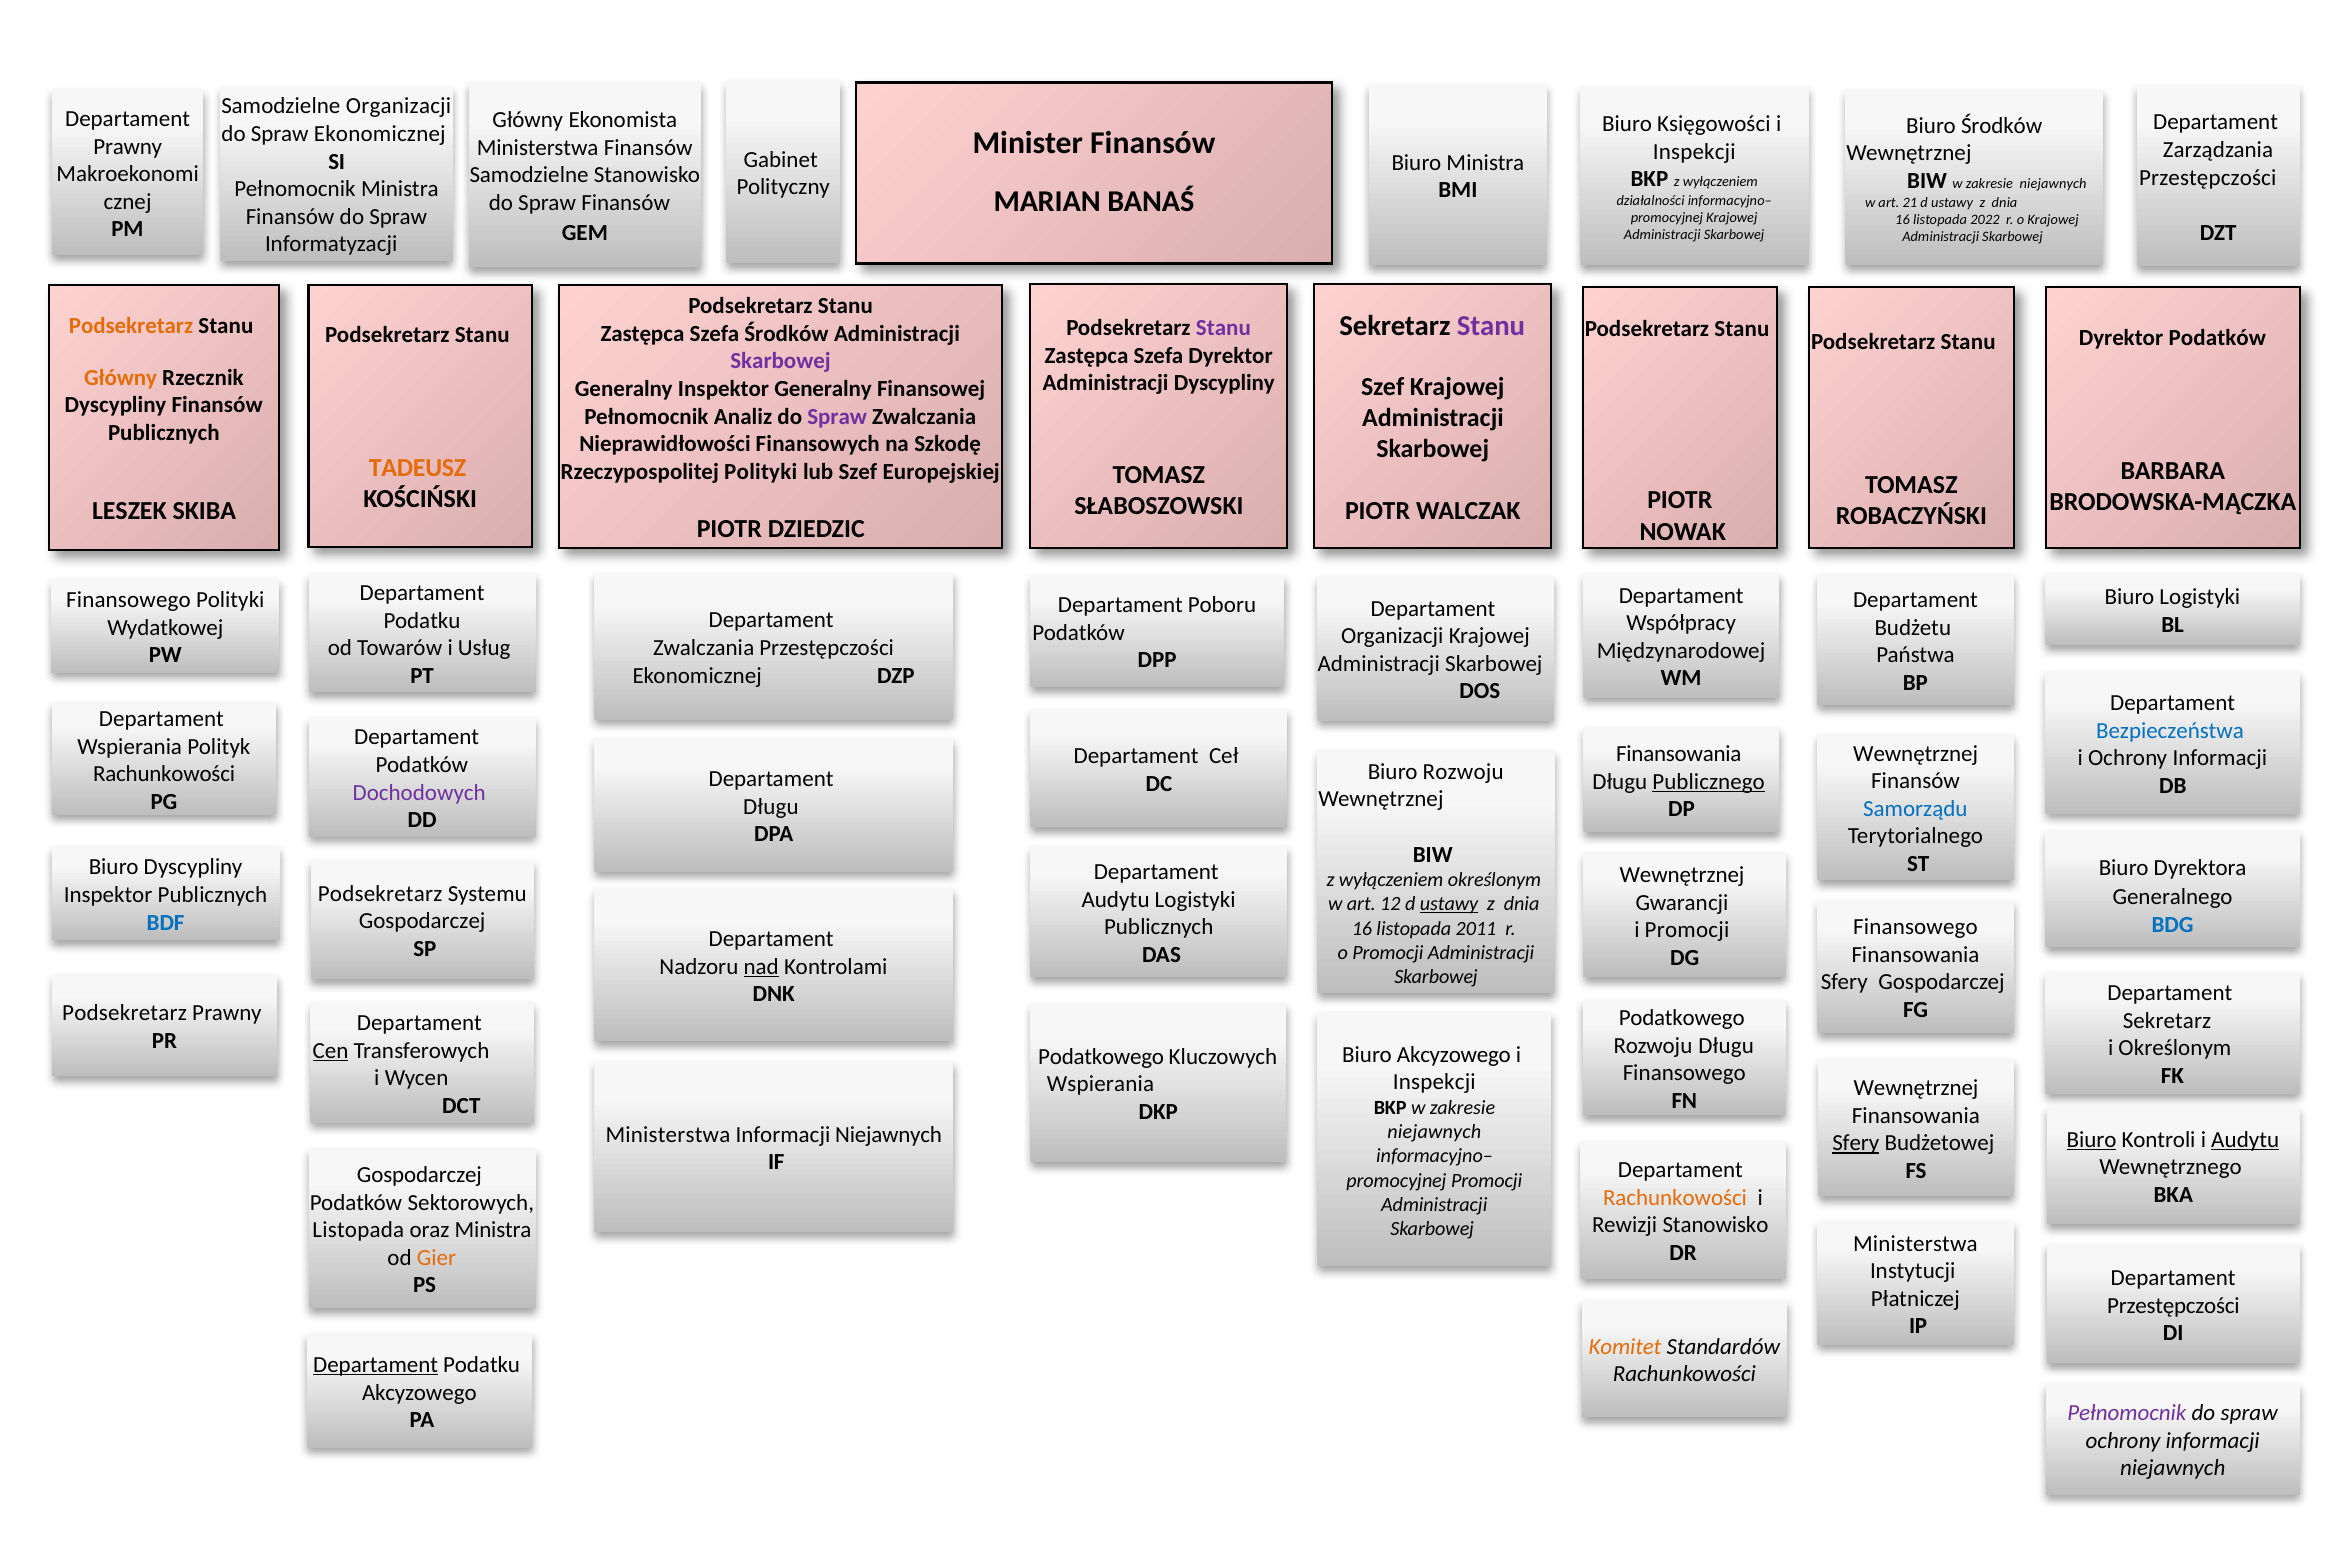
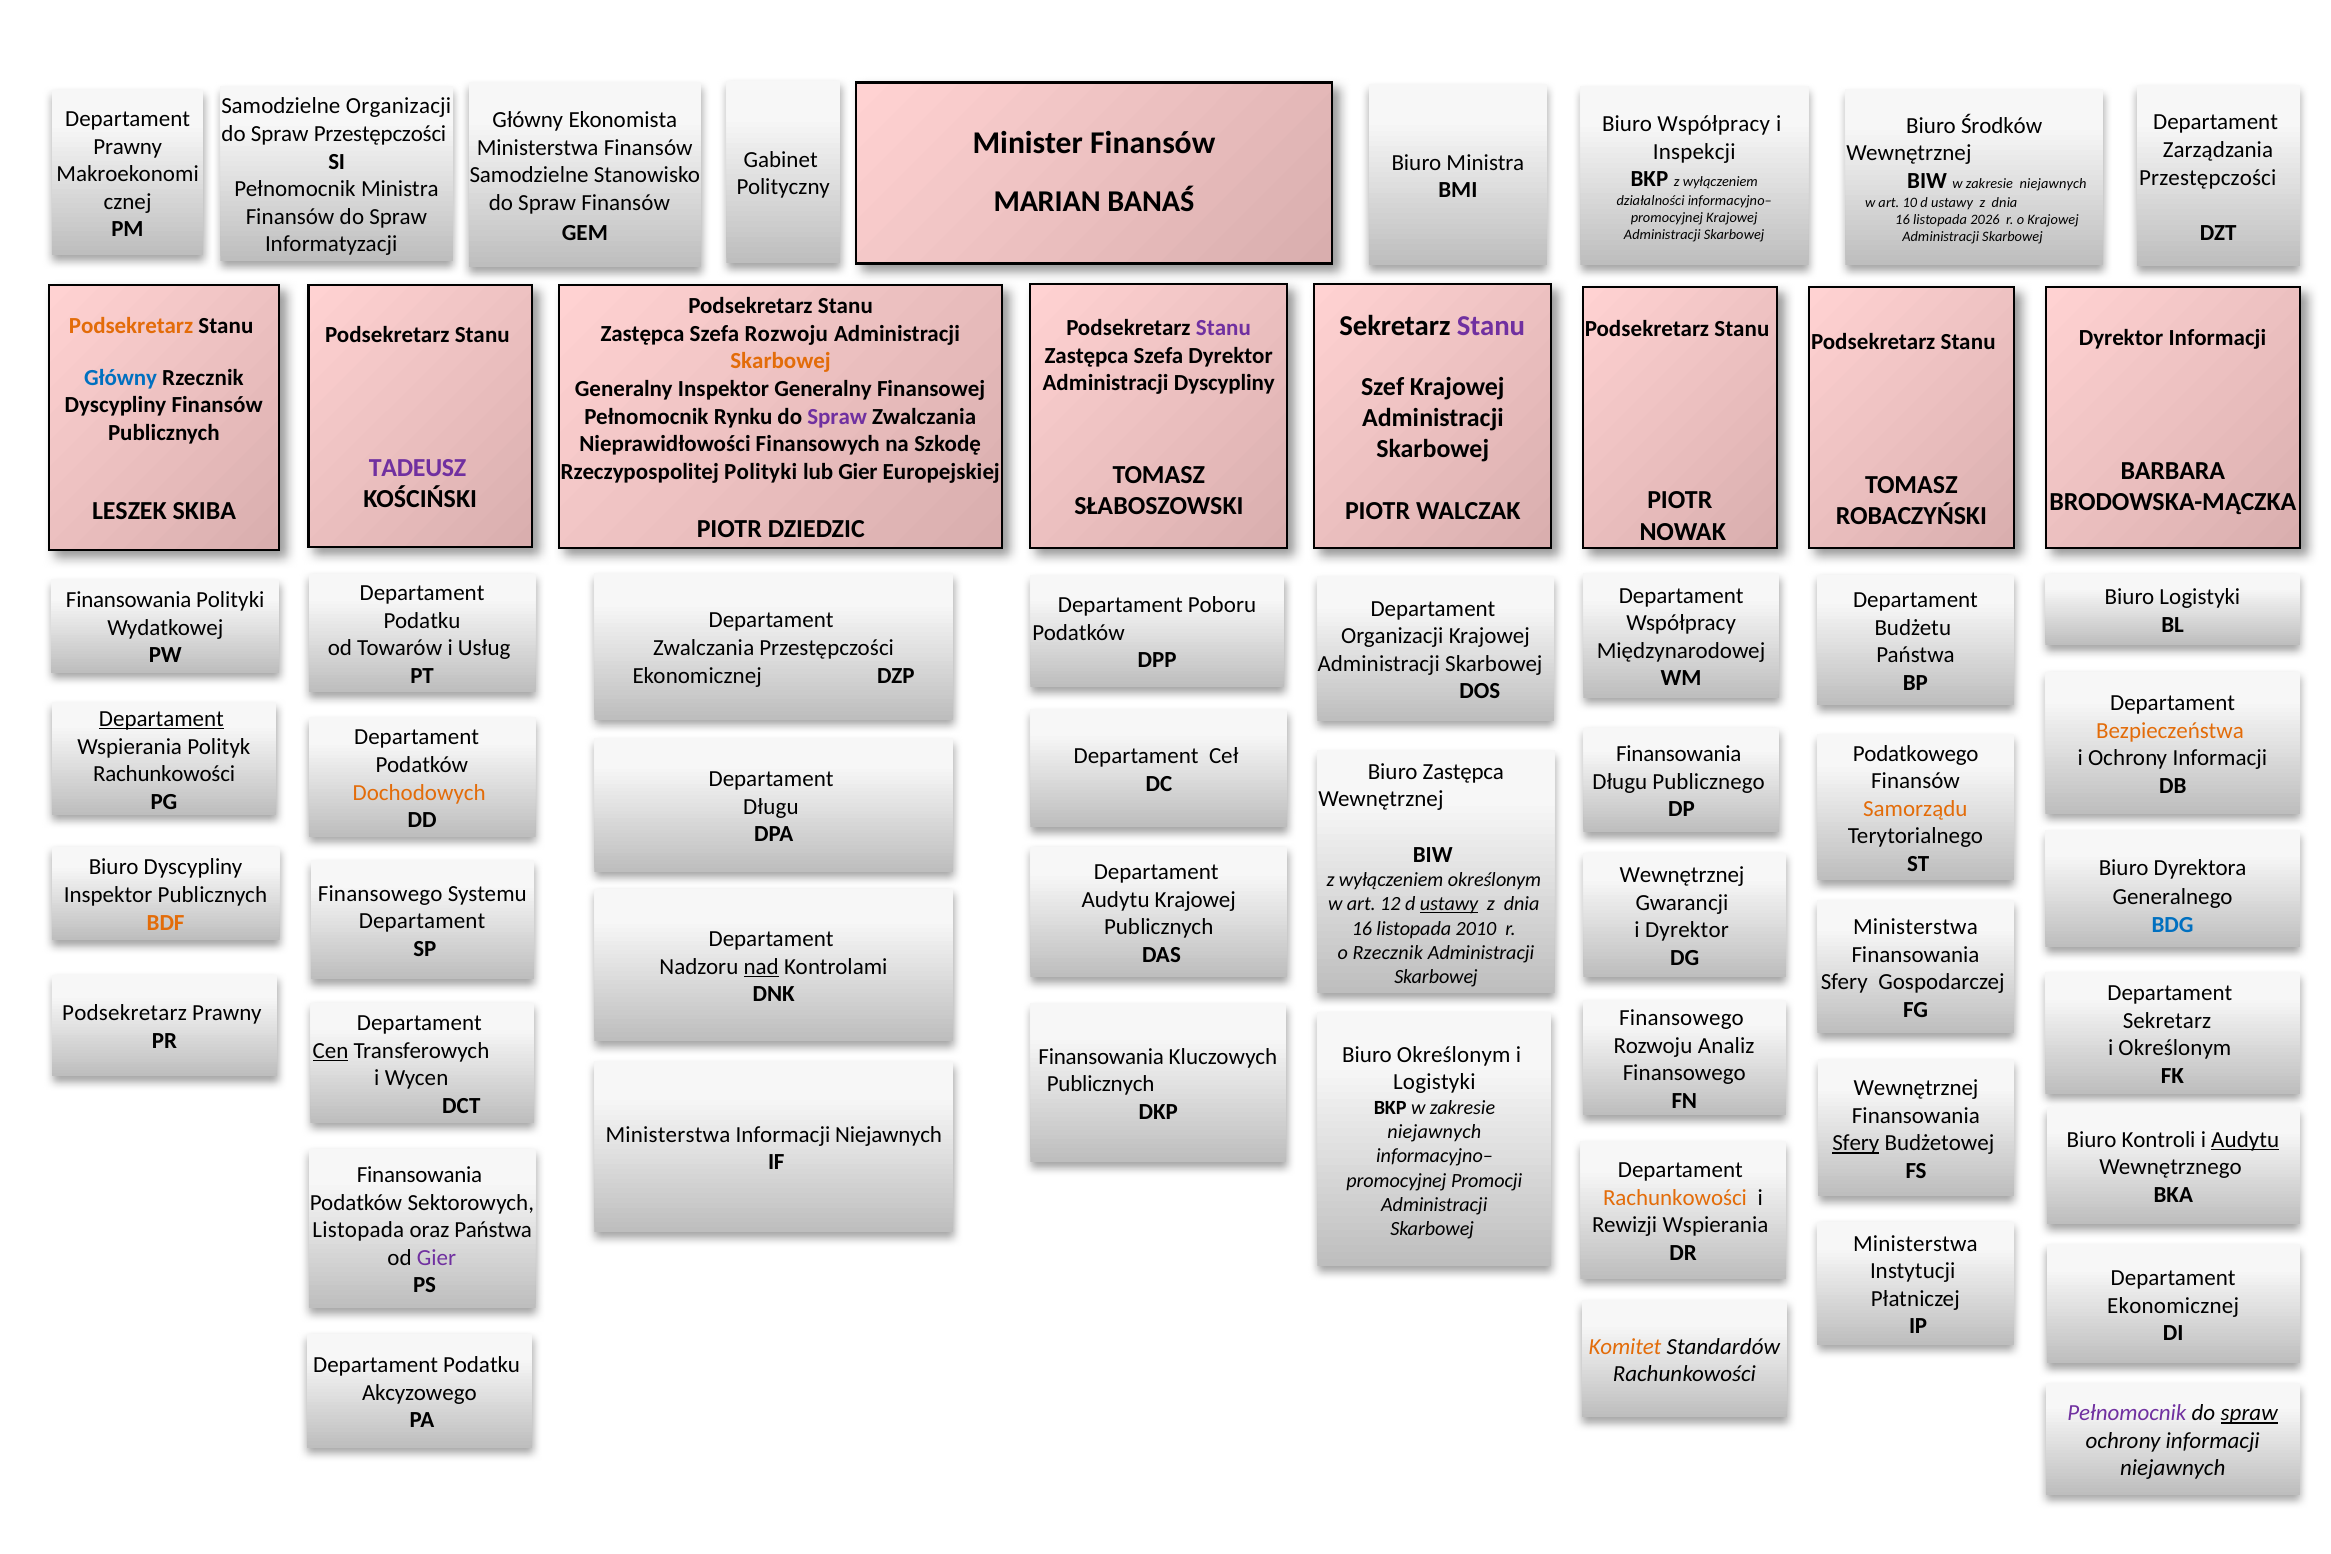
Biuro Księgowości: Księgowości -> Współpracy
Spraw Ekonomicznej: Ekonomicznej -> Przestępczości
21: 21 -> 10
2022: 2022 -> 2026
Szefa Środków: Środków -> Rozwoju
Podatków at (2217, 338): Podatków -> Informacji
Skarbowej at (781, 361) colour: purple -> orange
Główny at (121, 378) colour: orange -> blue
Analiz: Analiz -> Rynku
TADEUSZ colour: orange -> purple
lub Szef: Szef -> Gier
Finansowego at (128, 600): Finansowego -> Finansowania
Departament at (161, 719) underline: none -> present
Bezpieczeństwa colour: blue -> orange
Wewnętrznej at (1916, 754): Wewnętrznej -> Podatkowego
Biuro Rozwoju: Rozwoju -> Zastępca
Publicznego underline: present -> none
Dochodowych colour: purple -> orange
Samorządu colour: blue -> orange
Podsekretarz at (380, 894): Podsekretarz -> Finansowego
Audytu Logistyki: Logistyki -> Krajowej
Gospodarczej at (422, 921): Gospodarczej -> Departament
BDF colour: blue -> orange
Finansowego at (1915, 927): Finansowego -> Ministerstwa
2011: 2011 -> 2010
i Promocji: Promocji -> Dyrektor
o Promocji: Promocji -> Rzecznik
Podatkowego at (1682, 1018): Podatkowego -> Finansowego
Rozwoju Długu: Długu -> Analiz
Biuro Akcyzowego: Akcyzowego -> Określonym
Podatkowego at (1101, 1057): Podatkowego -> Finansowania
Inspekcji at (1434, 1082): Inspekcji -> Logistyki
Wspierania at (1100, 1084): Wspierania -> Publicznych
Biuro at (2092, 1140) underline: present -> none
Gospodarczej at (419, 1175): Gospodarczej -> Finansowania
Rewizji Stanowisko: Stanowisko -> Wspierania
oraz Ministra: Ministra -> Państwa
Gier at (436, 1258) colour: orange -> purple
Przestępczości at (2173, 1306): Przestępczości -> Ekonomicznej
Departament at (376, 1365) underline: present -> none
spraw at (2249, 1413) underline: none -> present
